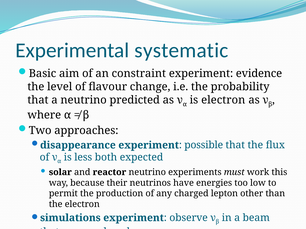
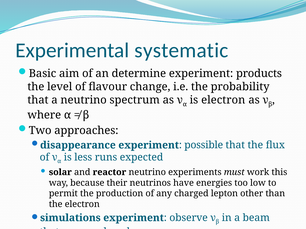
constraint: constraint -> determine
evidence: evidence -> products
predicted: predicted -> spectrum
both: both -> runs
